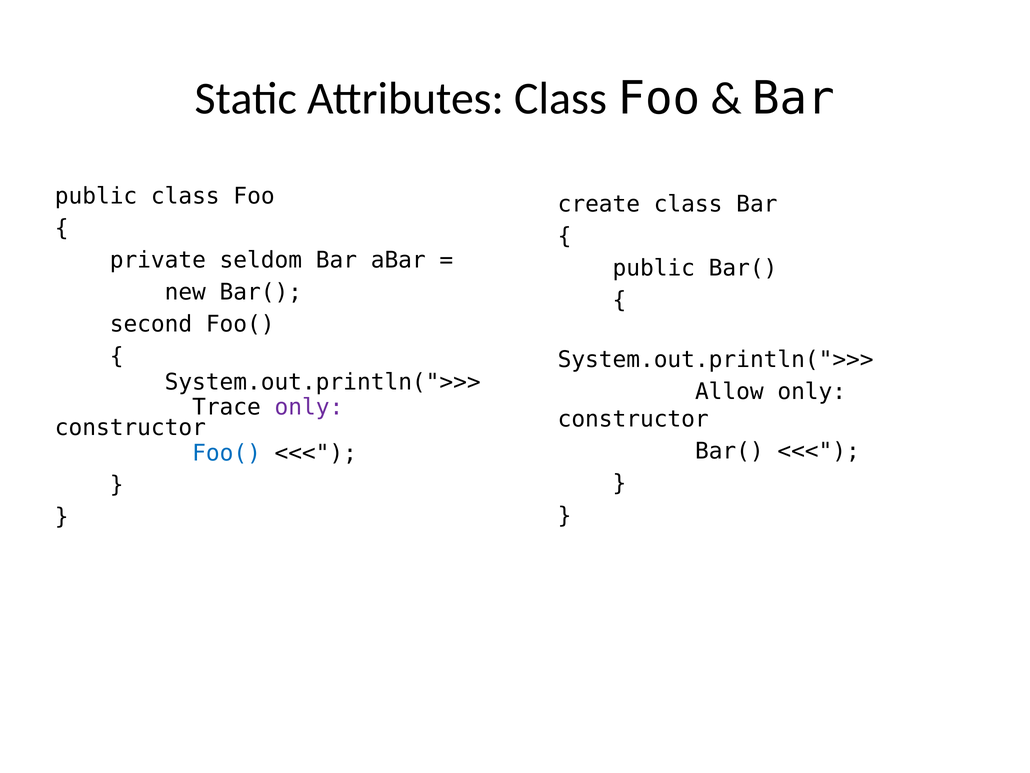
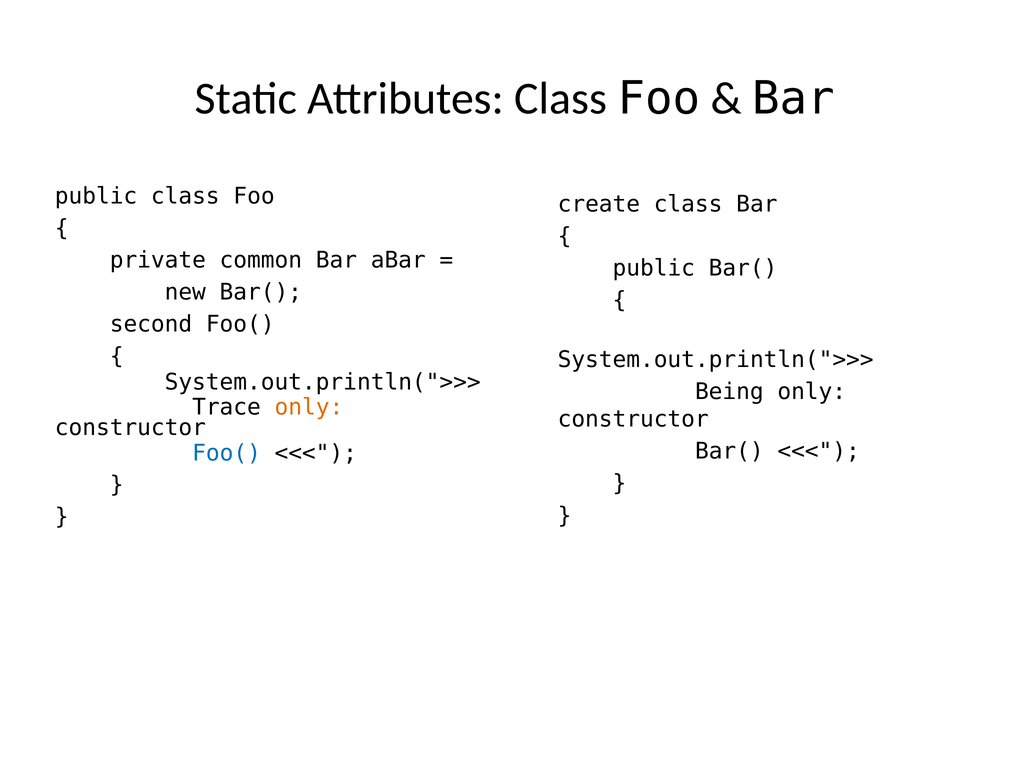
seldom: seldom -> common
Allow: Allow -> Being
only at (309, 407) colour: purple -> orange
